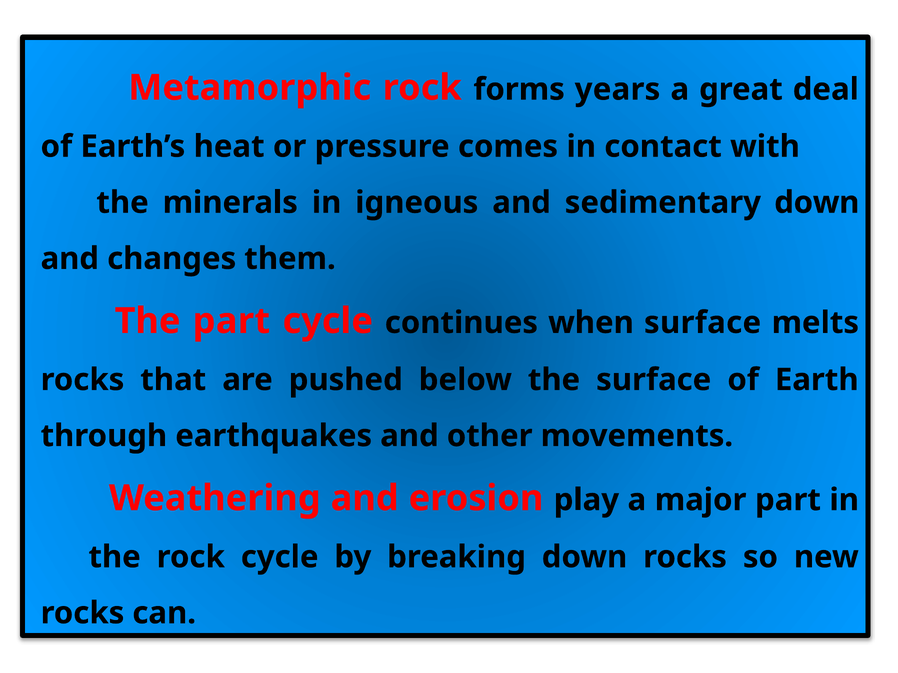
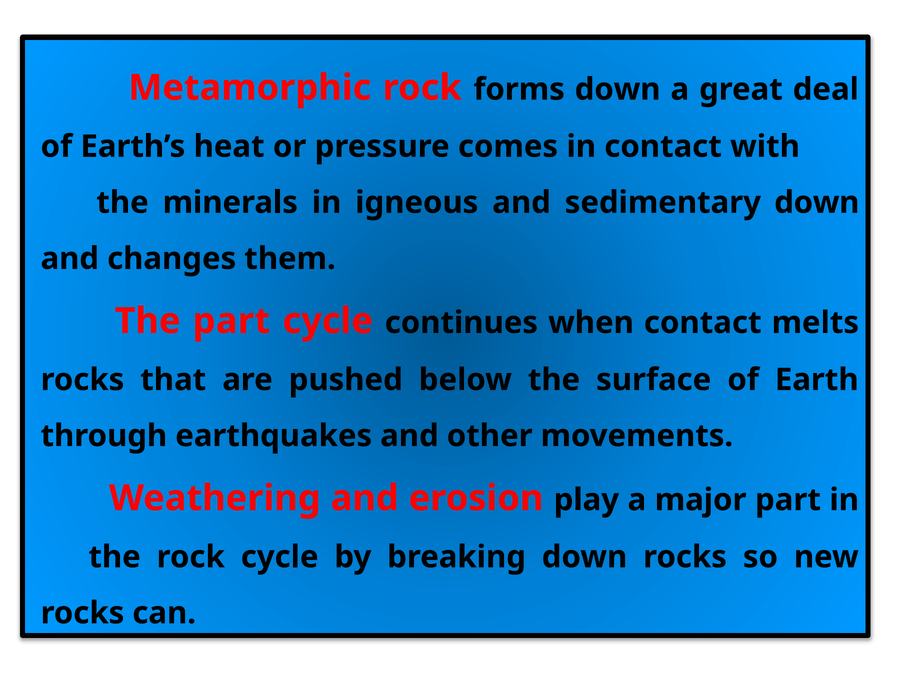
forms years: years -> down
when surface: surface -> contact
